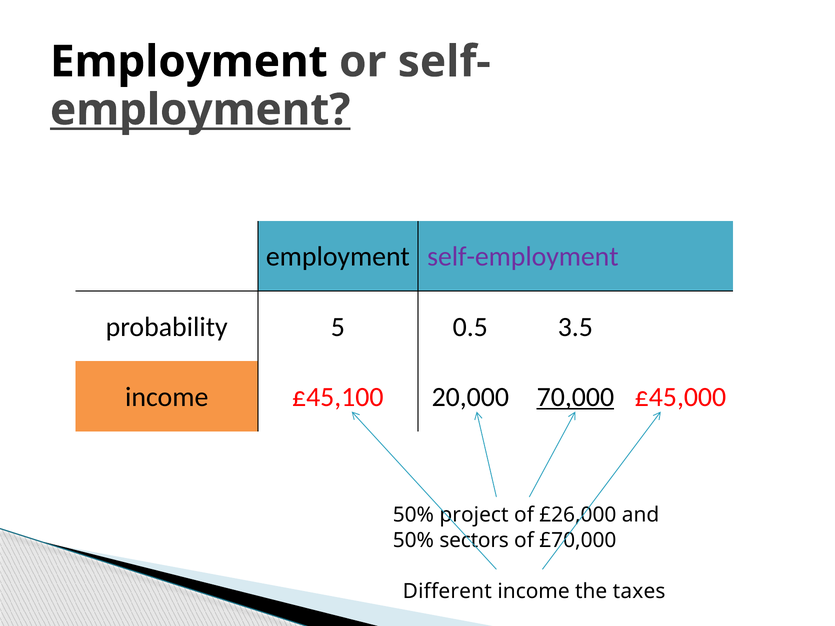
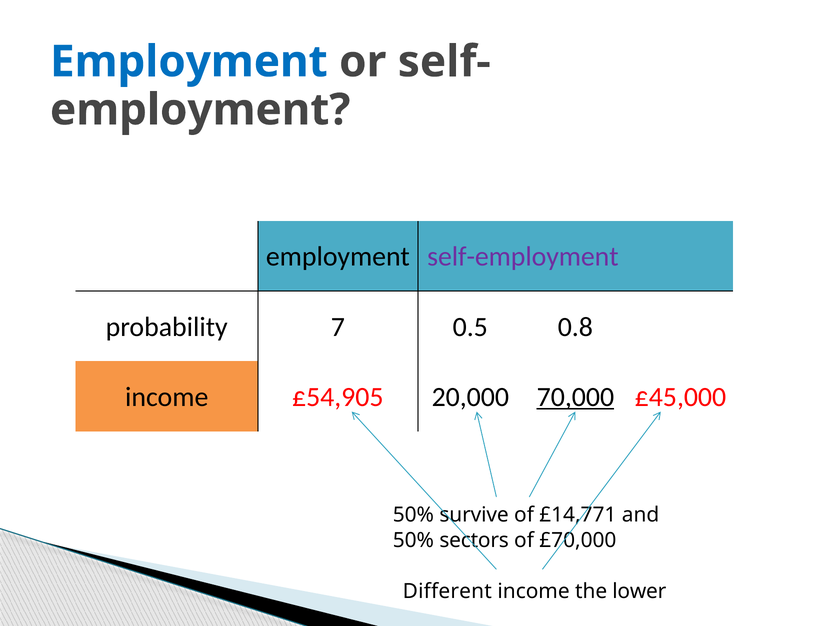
Employment at (189, 62) colour: black -> blue
employment at (200, 110) underline: present -> none
5: 5 -> 7
3.5: 3.5 -> 0.8
£45,100: £45,100 -> £54,905
project: project -> survive
£26,000: £26,000 -> £14,771
taxes: taxes -> lower
